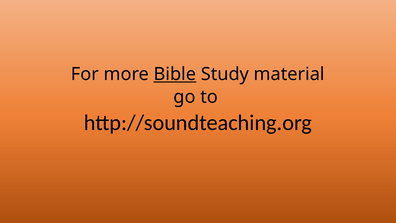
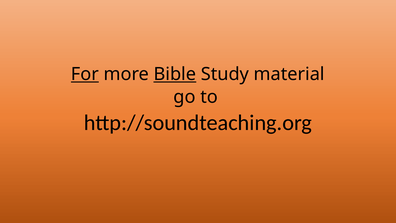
For underline: none -> present
